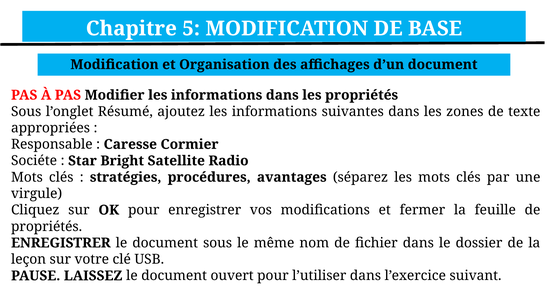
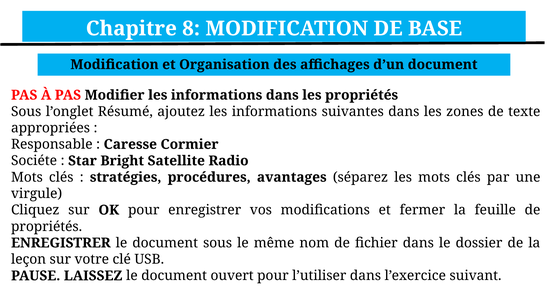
5: 5 -> 8
